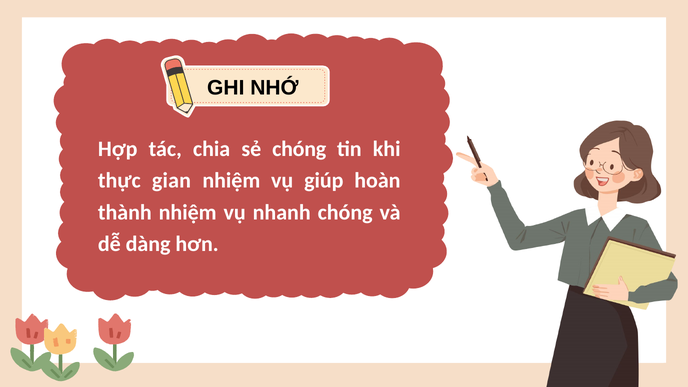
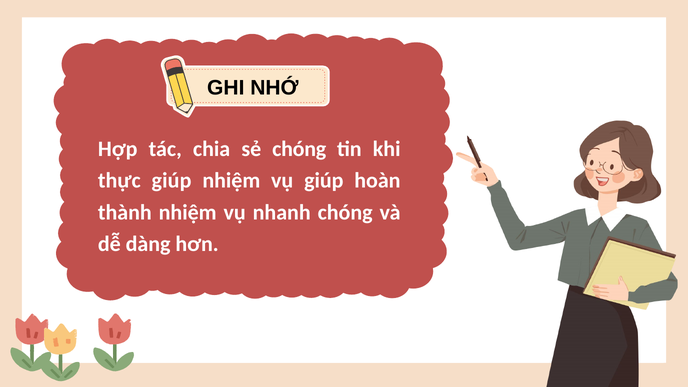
thực gian: gian -> giúp
